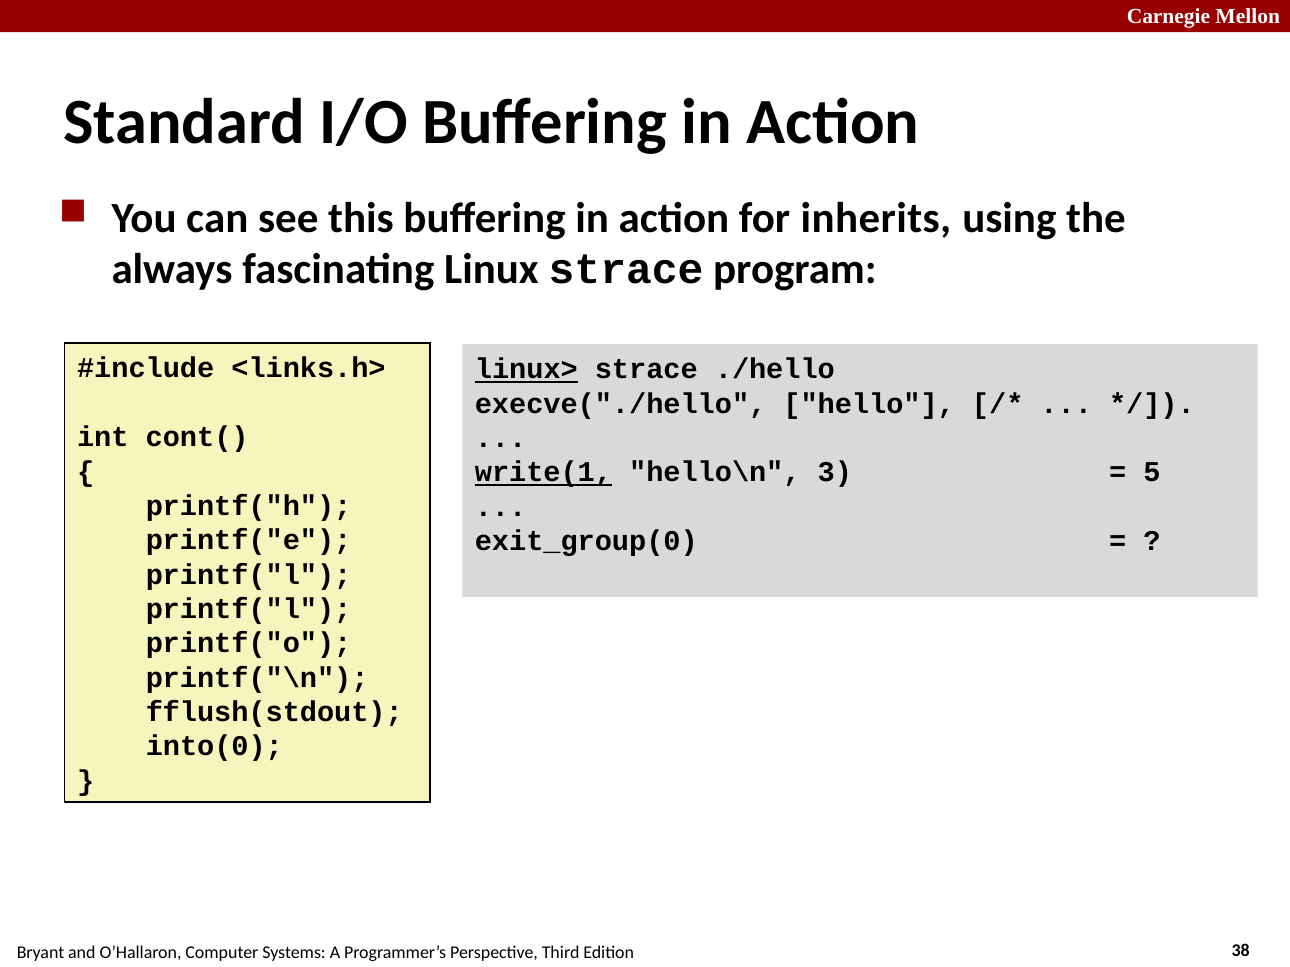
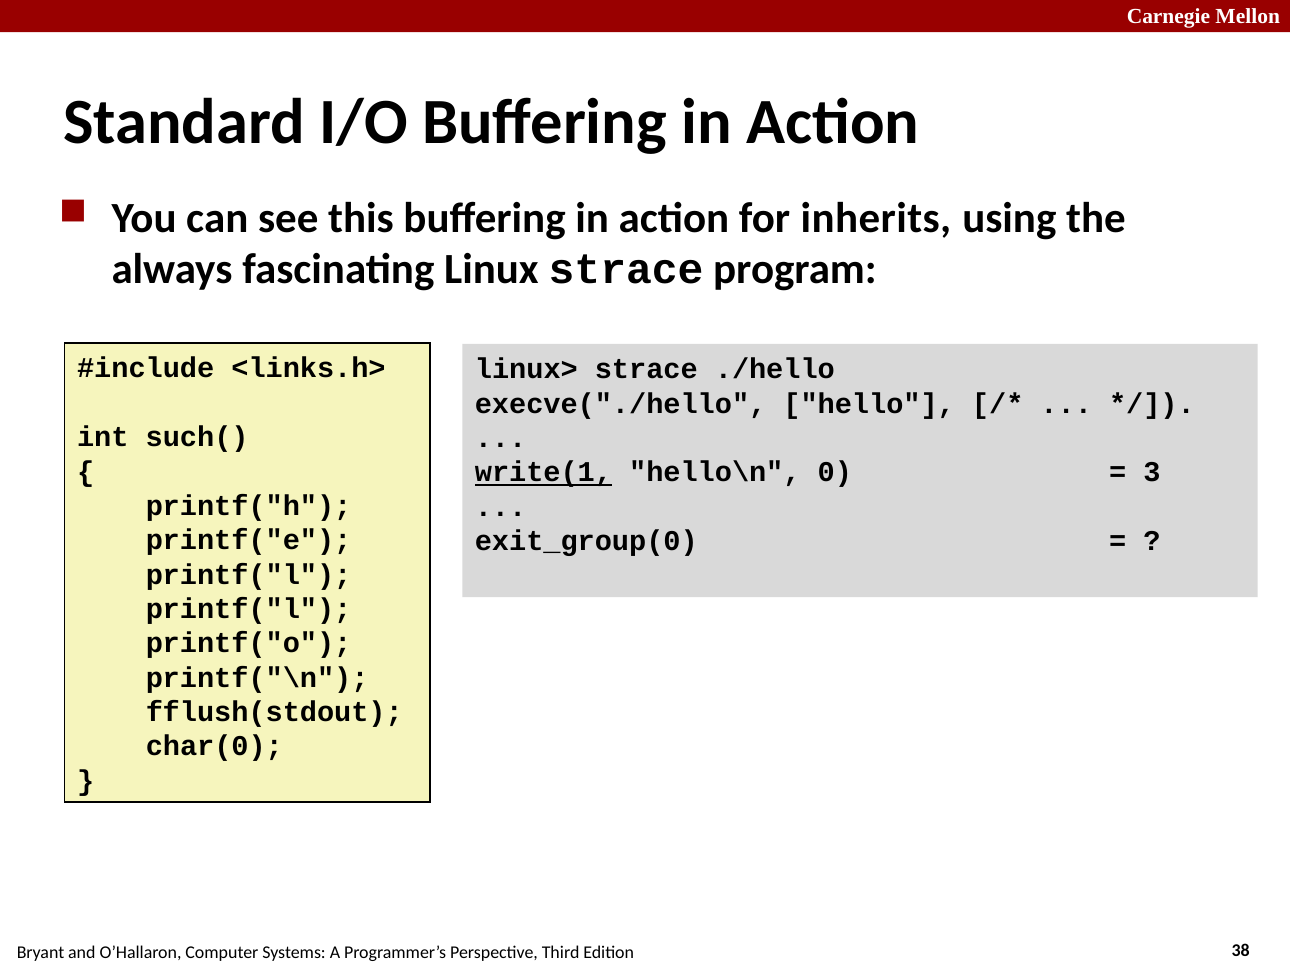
linux> underline: present -> none
cont(: cont( -> such(
3: 3 -> 0
5: 5 -> 3
into(0: into(0 -> char(0
